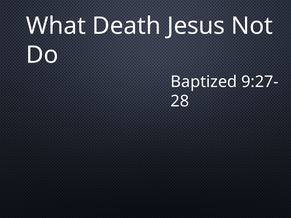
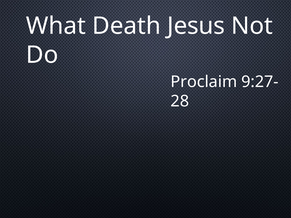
Baptized: Baptized -> Proclaim
